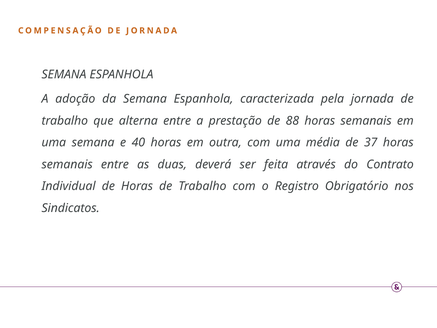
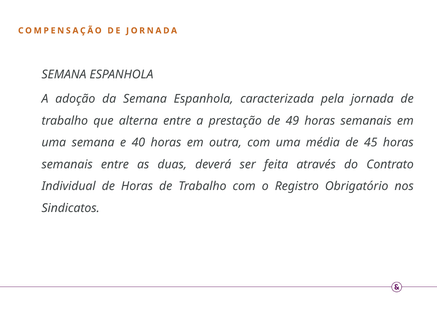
88: 88 -> 49
37: 37 -> 45
